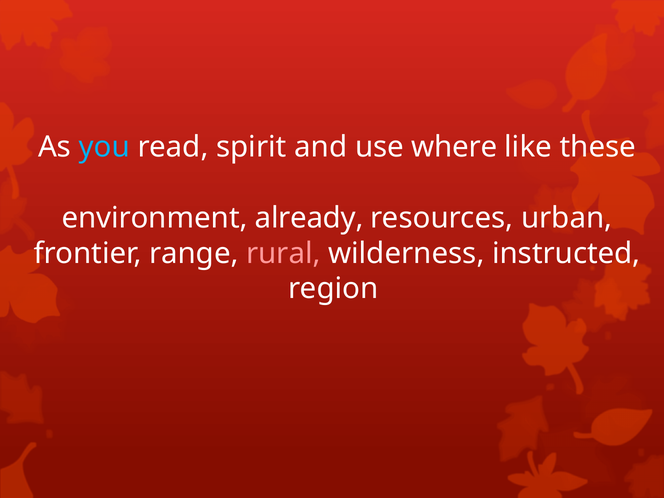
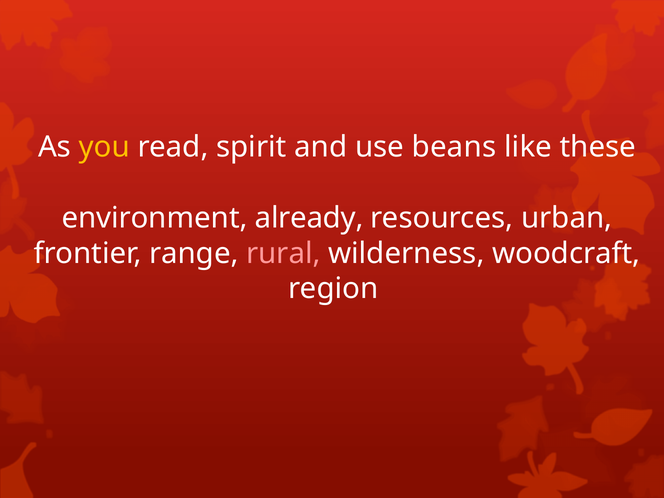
you colour: light blue -> yellow
where: where -> beans
instructed: instructed -> woodcraft
